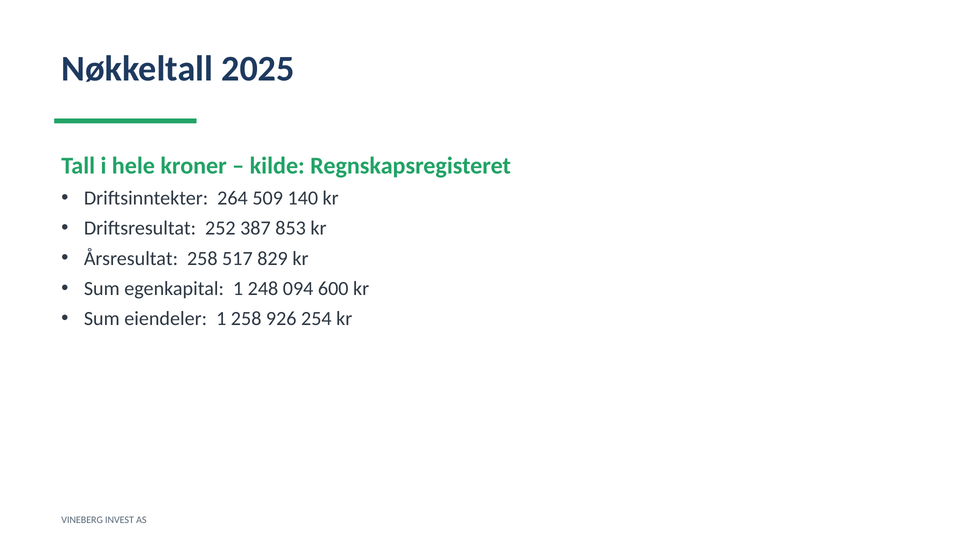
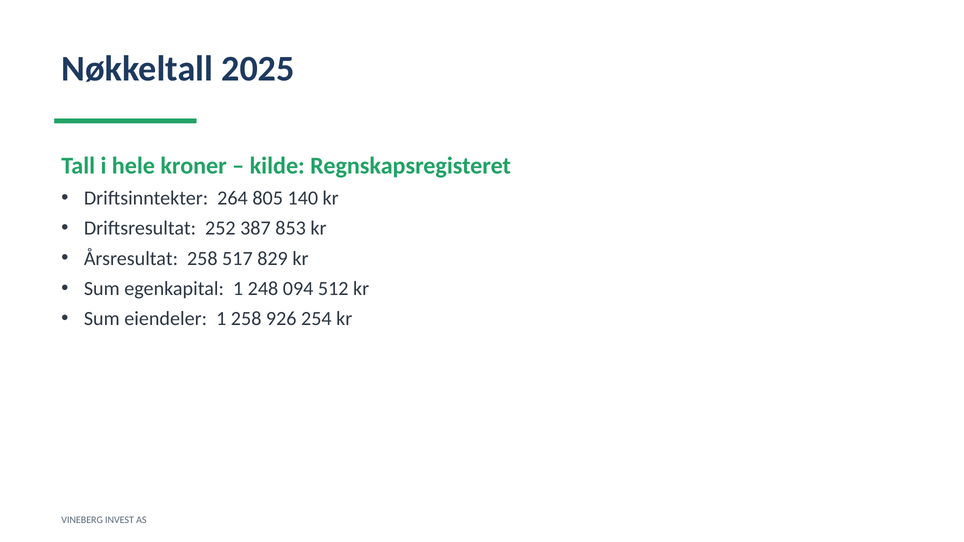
509: 509 -> 805
600: 600 -> 512
